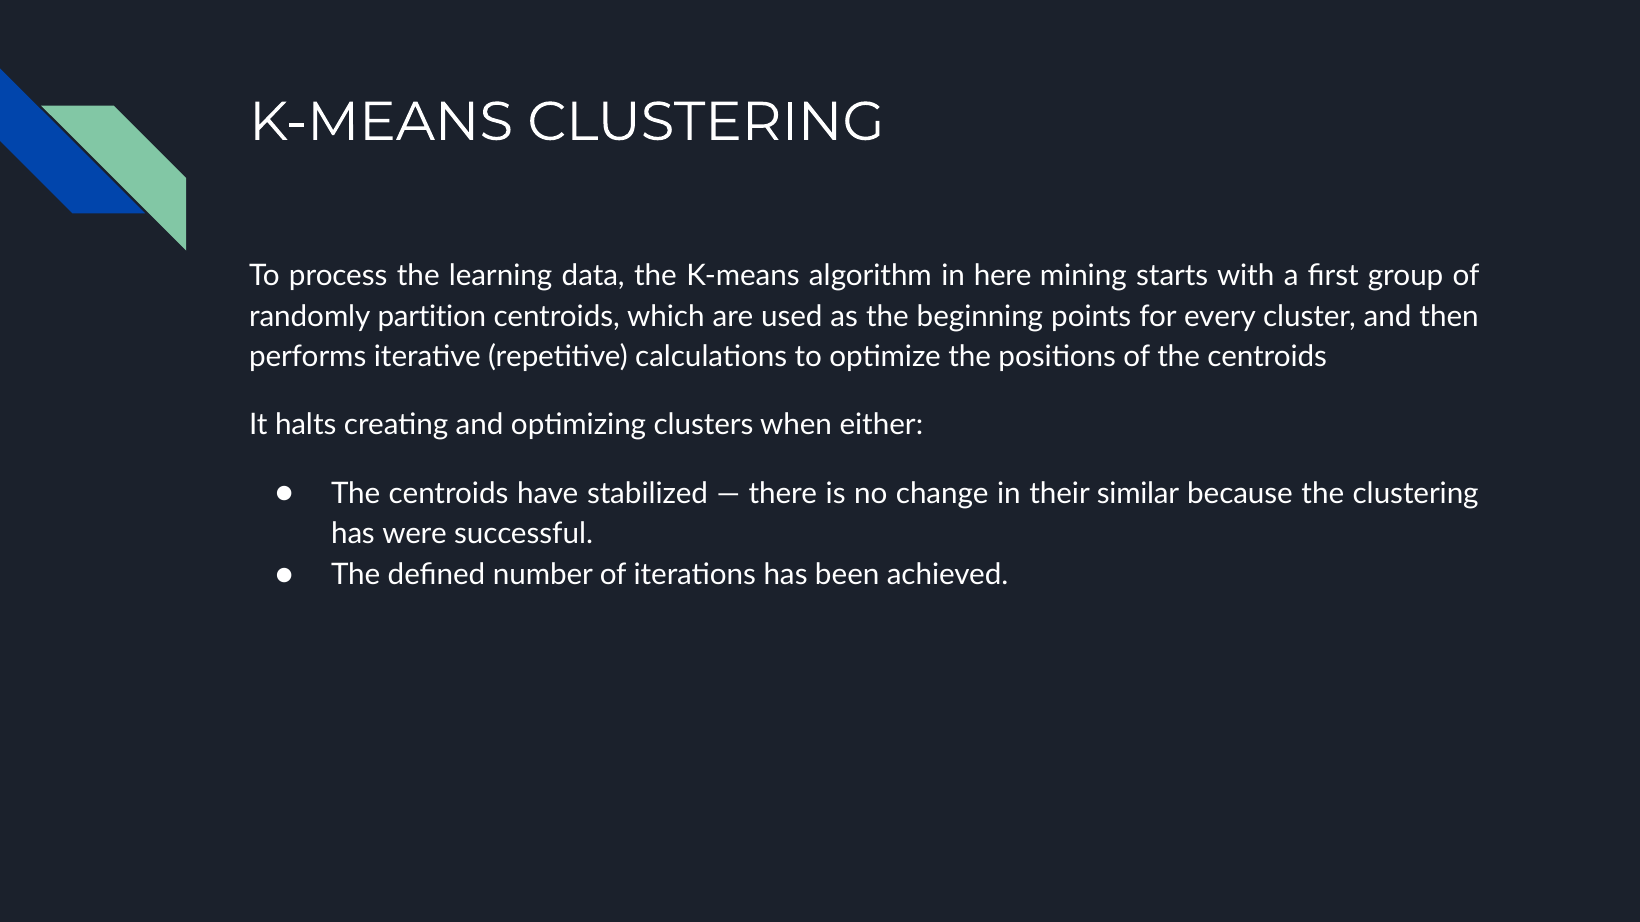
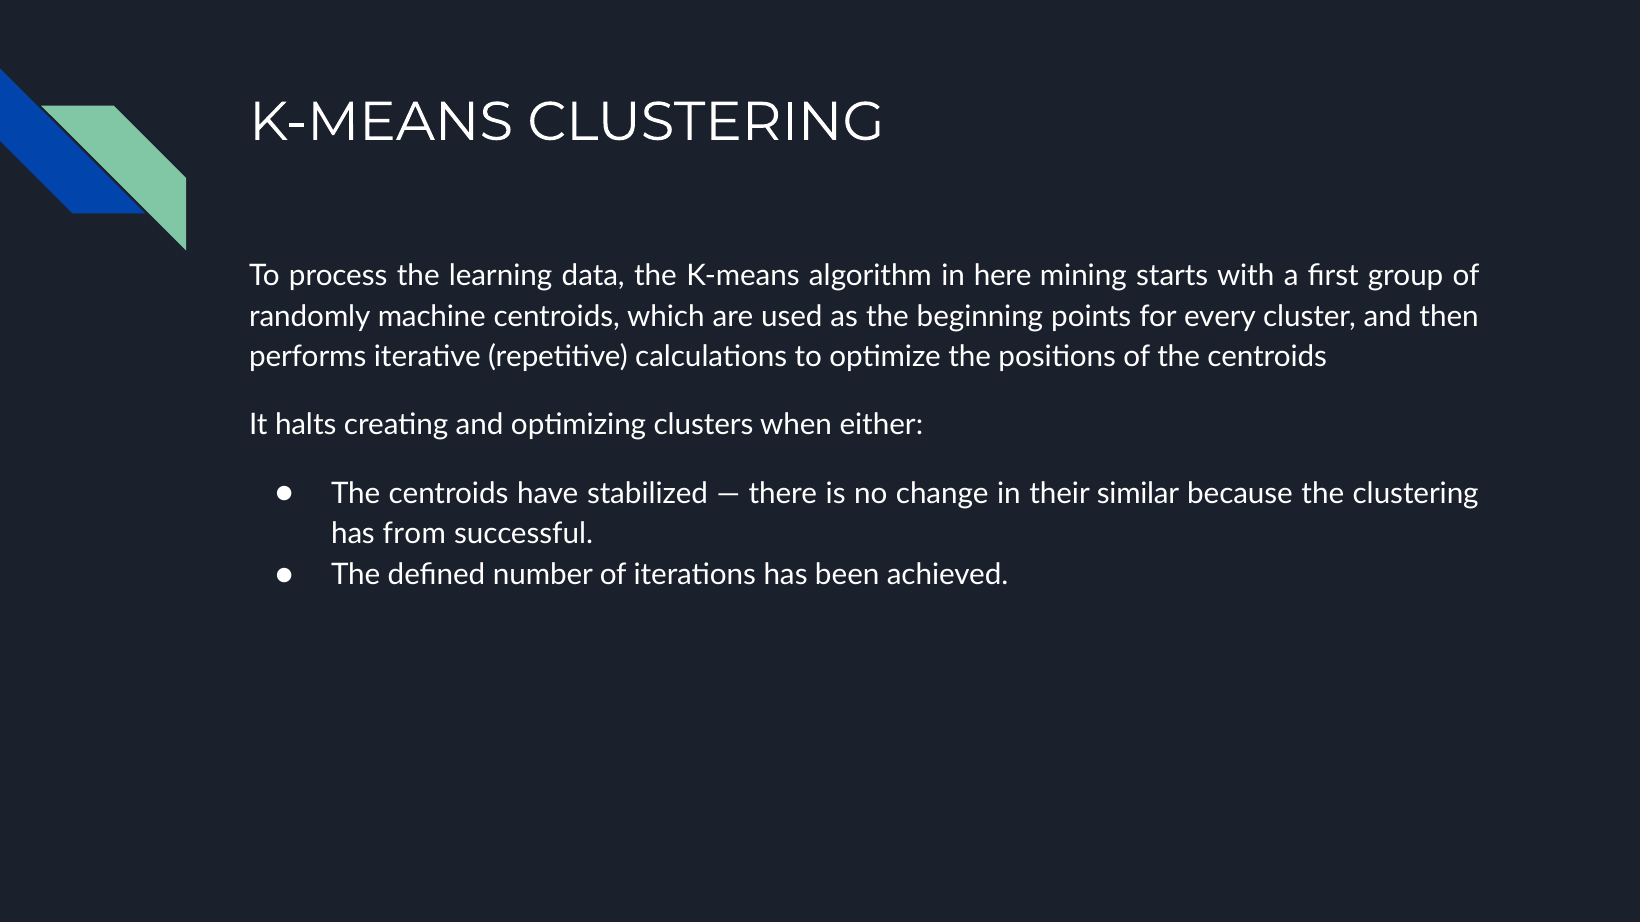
partition: partition -> machine
were: were -> from
